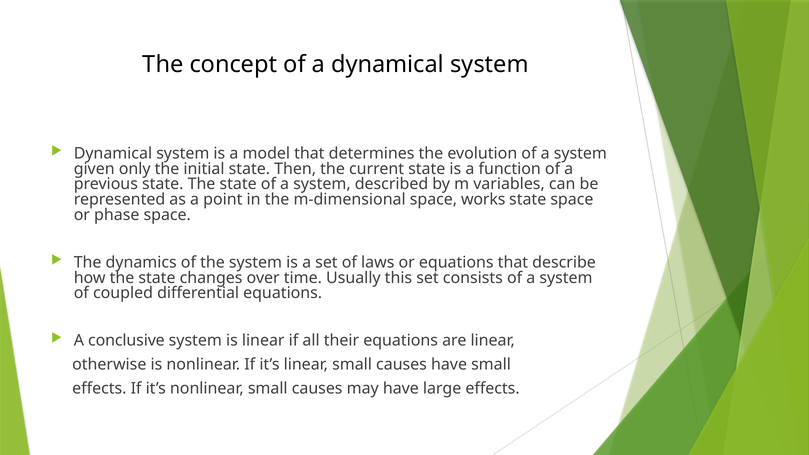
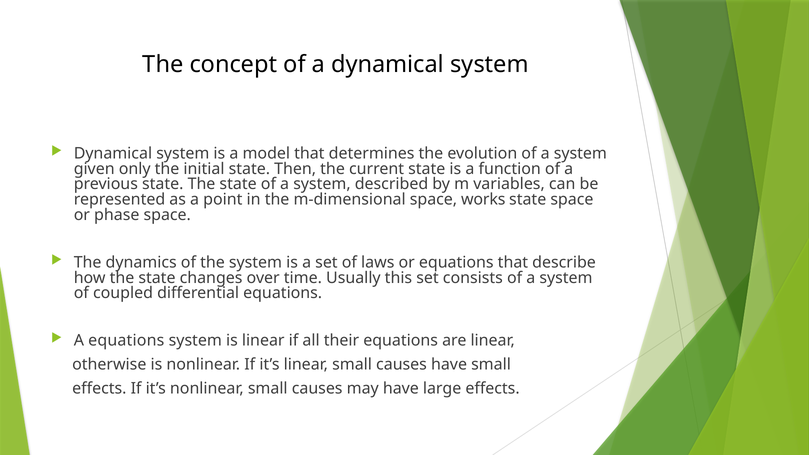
A conclusive: conclusive -> equations
